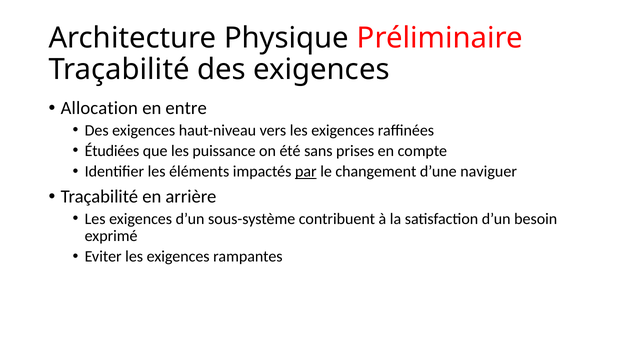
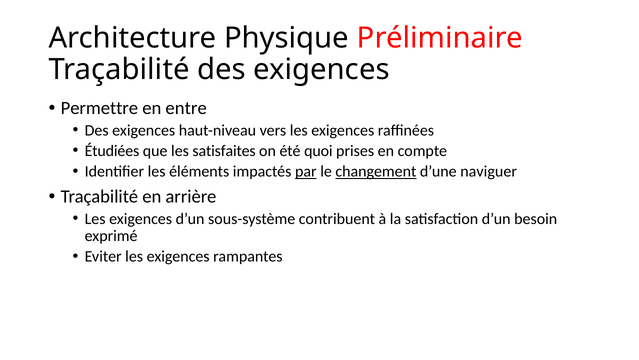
Allocation: Allocation -> Permettre
puissance: puissance -> satisfaites
sans: sans -> quoi
changement underline: none -> present
